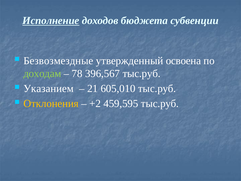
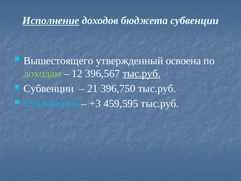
Безвозмездные: Безвозмездные -> Вышестоящего
78: 78 -> 12
тыс.руб at (142, 73) underline: none -> present
Указанием at (49, 88): Указанием -> Субвенции
605,010: 605,010 -> 396,750
Отклонения colour: yellow -> light blue
+2: +2 -> +3
